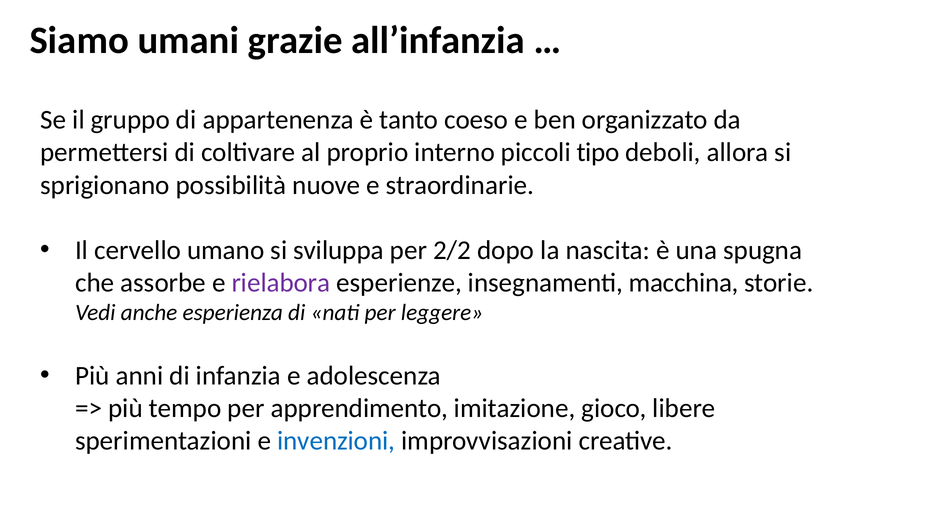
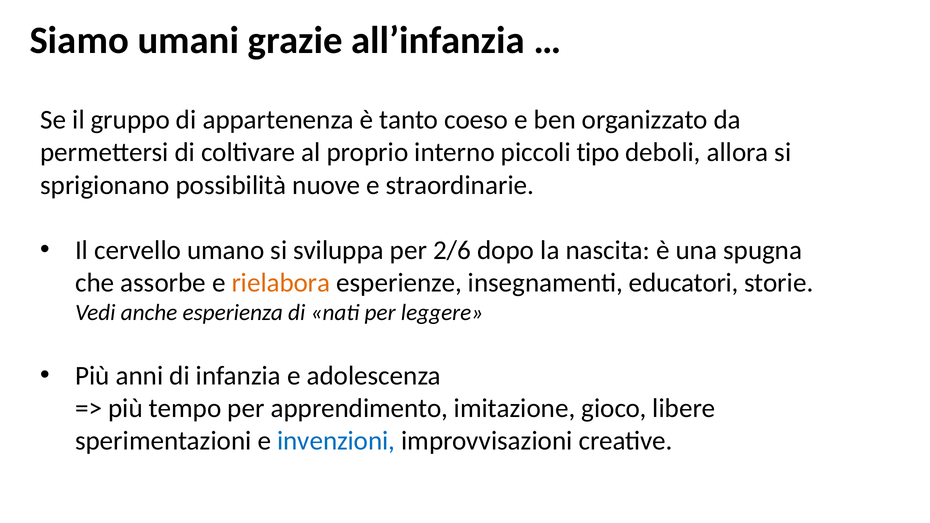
2/2: 2/2 -> 2/6
rielabora colour: purple -> orange
macchina: macchina -> educatori
